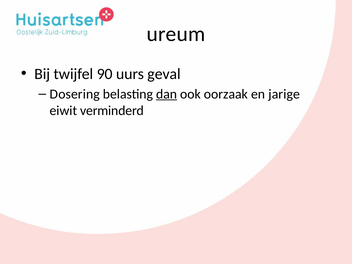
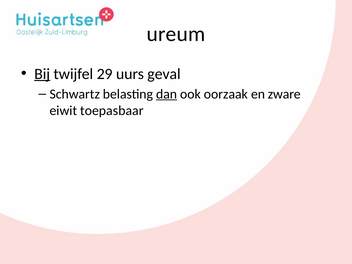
Bij underline: none -> present
90: 90 -> 29
Dosering: Dosering -> Schwartz
jarige: jarige -> zware
verminderd: verminderd -> toepasbaar
